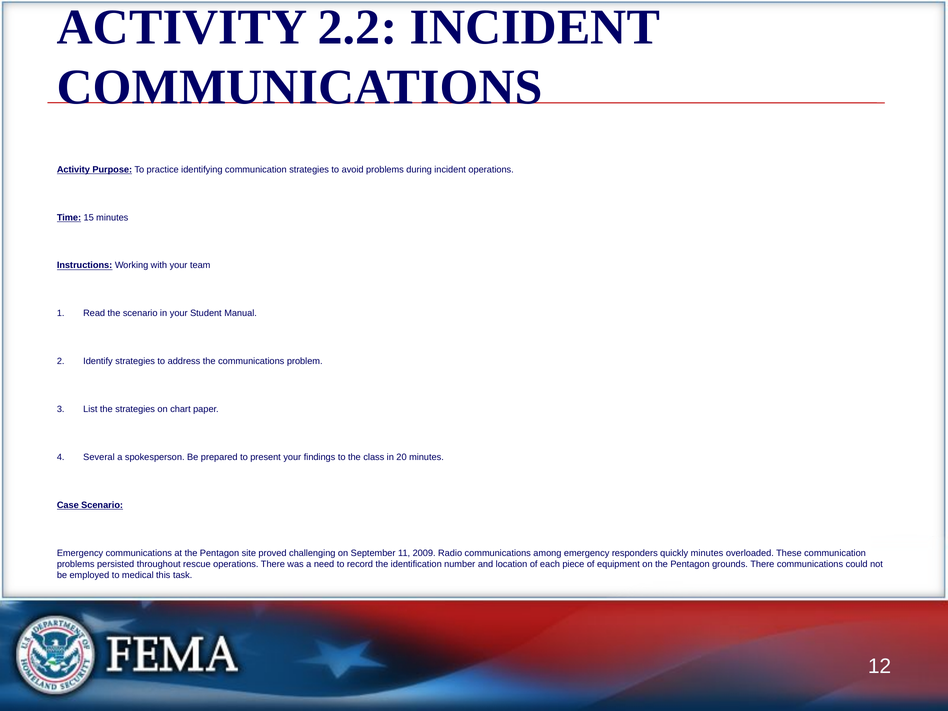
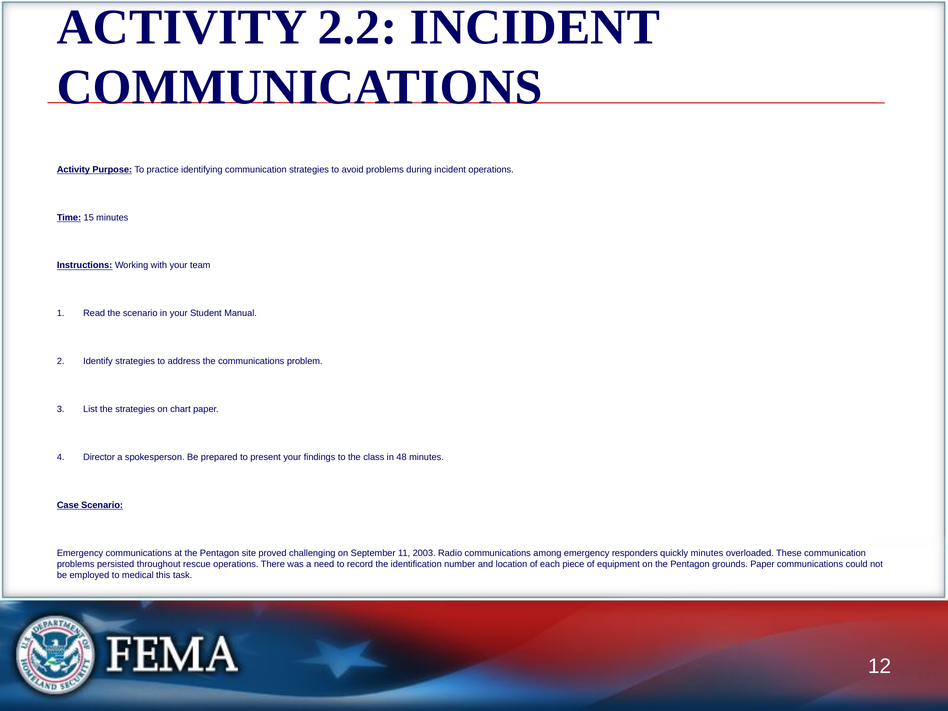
Several: Several -> Director
20: 20 -> 48
2009: 2009 -> 2003
grounds There: There -> Paper
